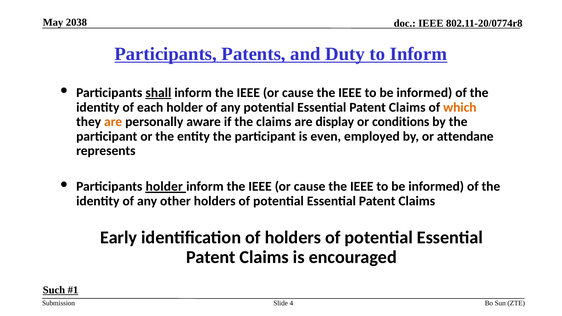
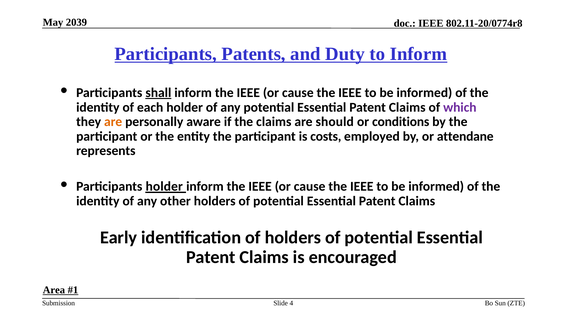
2038: 2038 -> 2039
which colour: orange -> purple
display: display -> should
even: even -> costs
Such: Such -> Area
